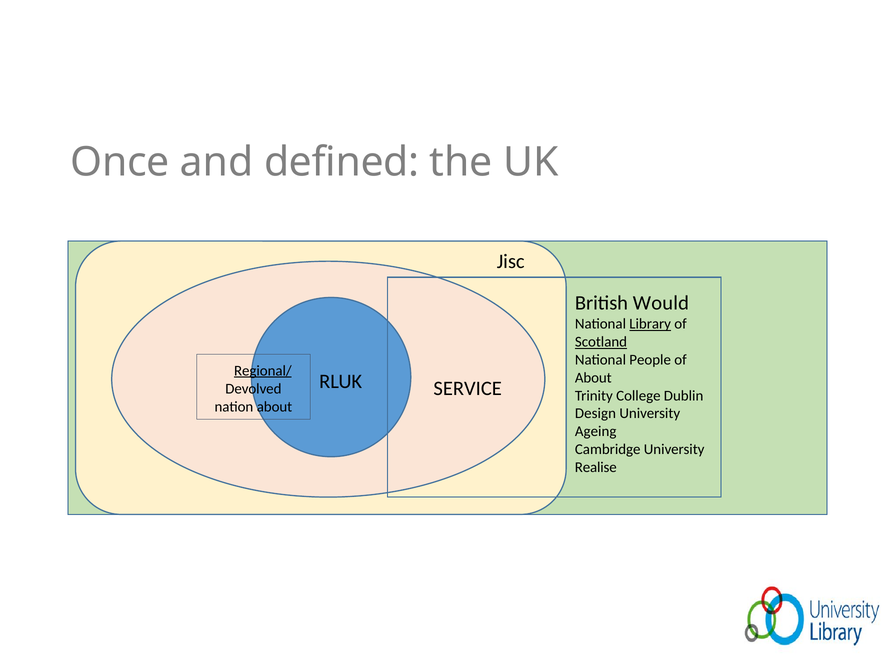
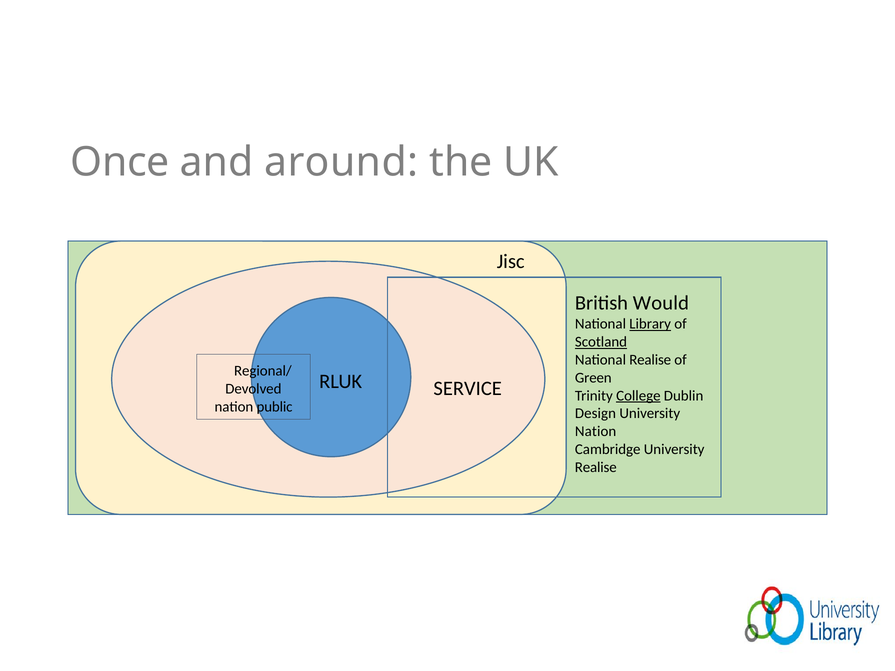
defined: defined -> around
National People: People -> Realise
Regional/ underline: present -> none
About at (593, 378): About -> Green
College underline: none -> present
nation about: about -> public
Ageing at (596, 432): Ageing -> Nation
